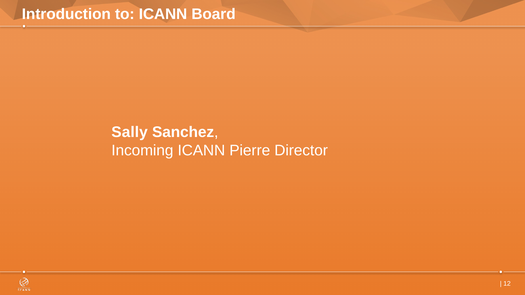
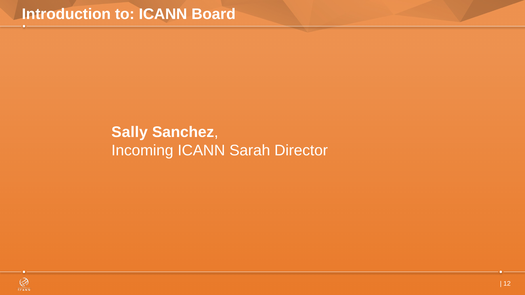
Pierre: Pierre -> Sarah
